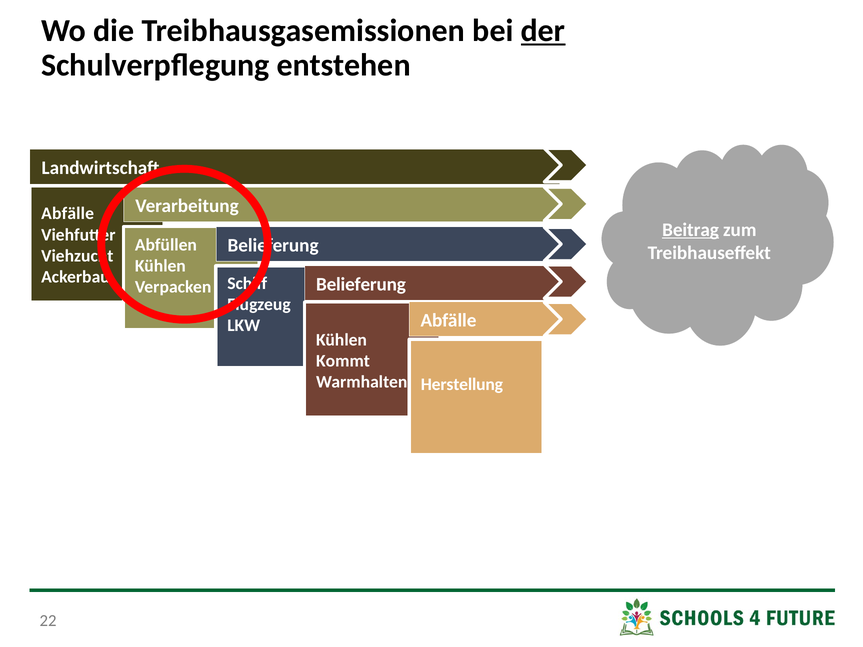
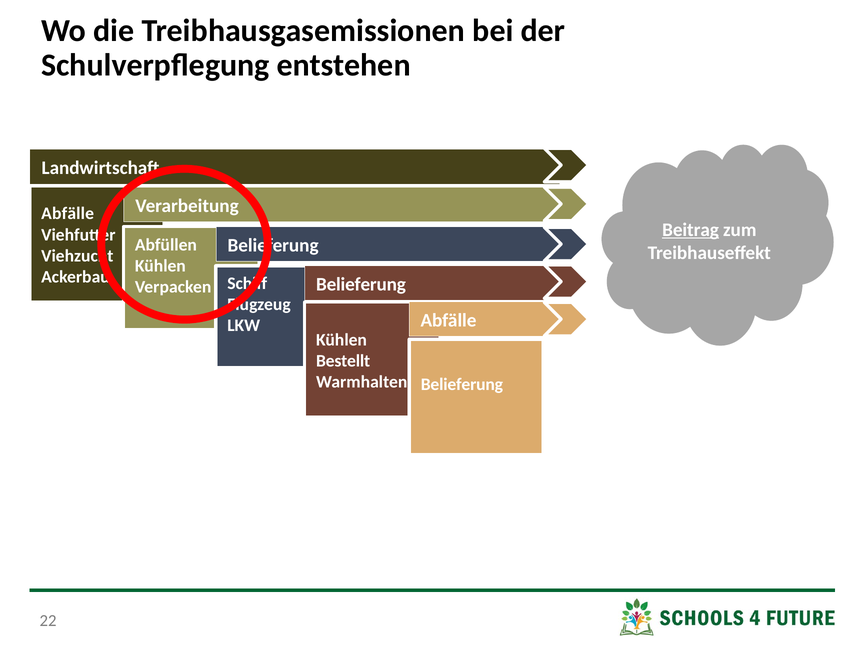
der underline: present -> none
Kommt: Kommt -> Bestellt
Warmhalten Herstellung: Herstellung -> Belieferung
